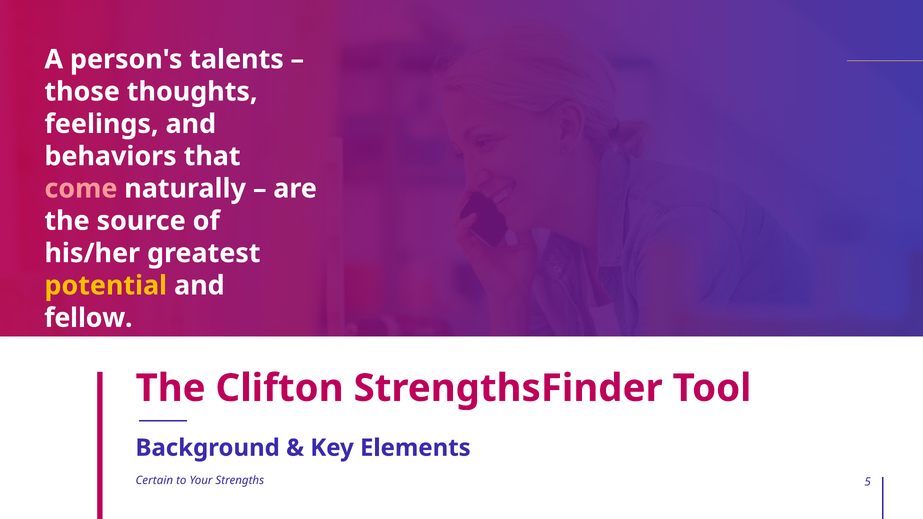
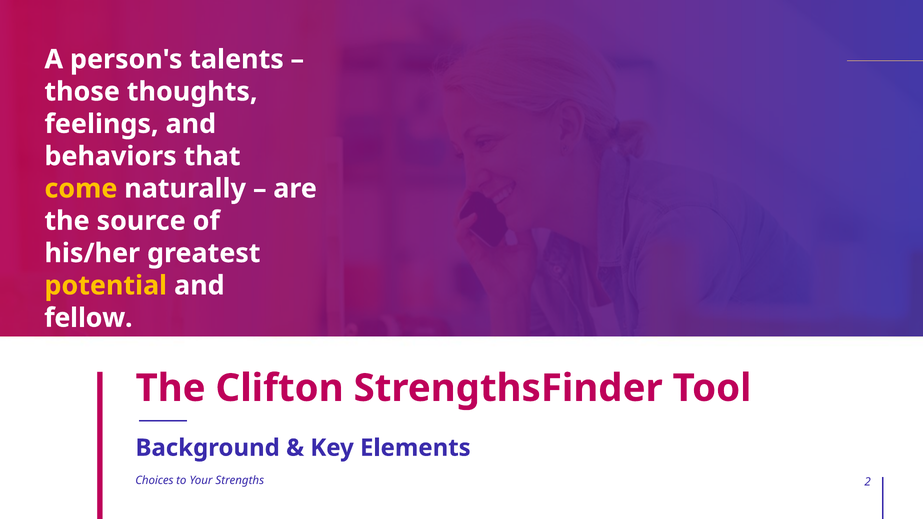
come colour: pink -> yellow
Certain: Certain -> Choices
5: 5 -> 2
